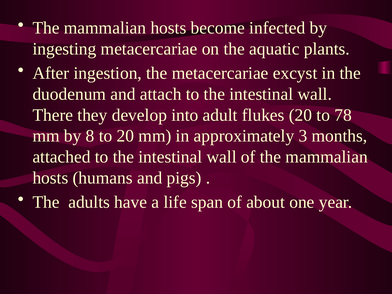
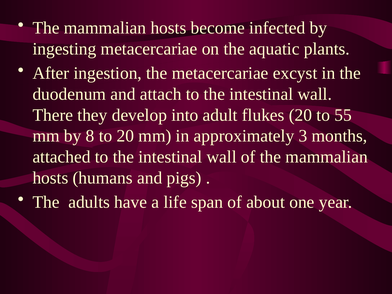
78: 78 -> 55
